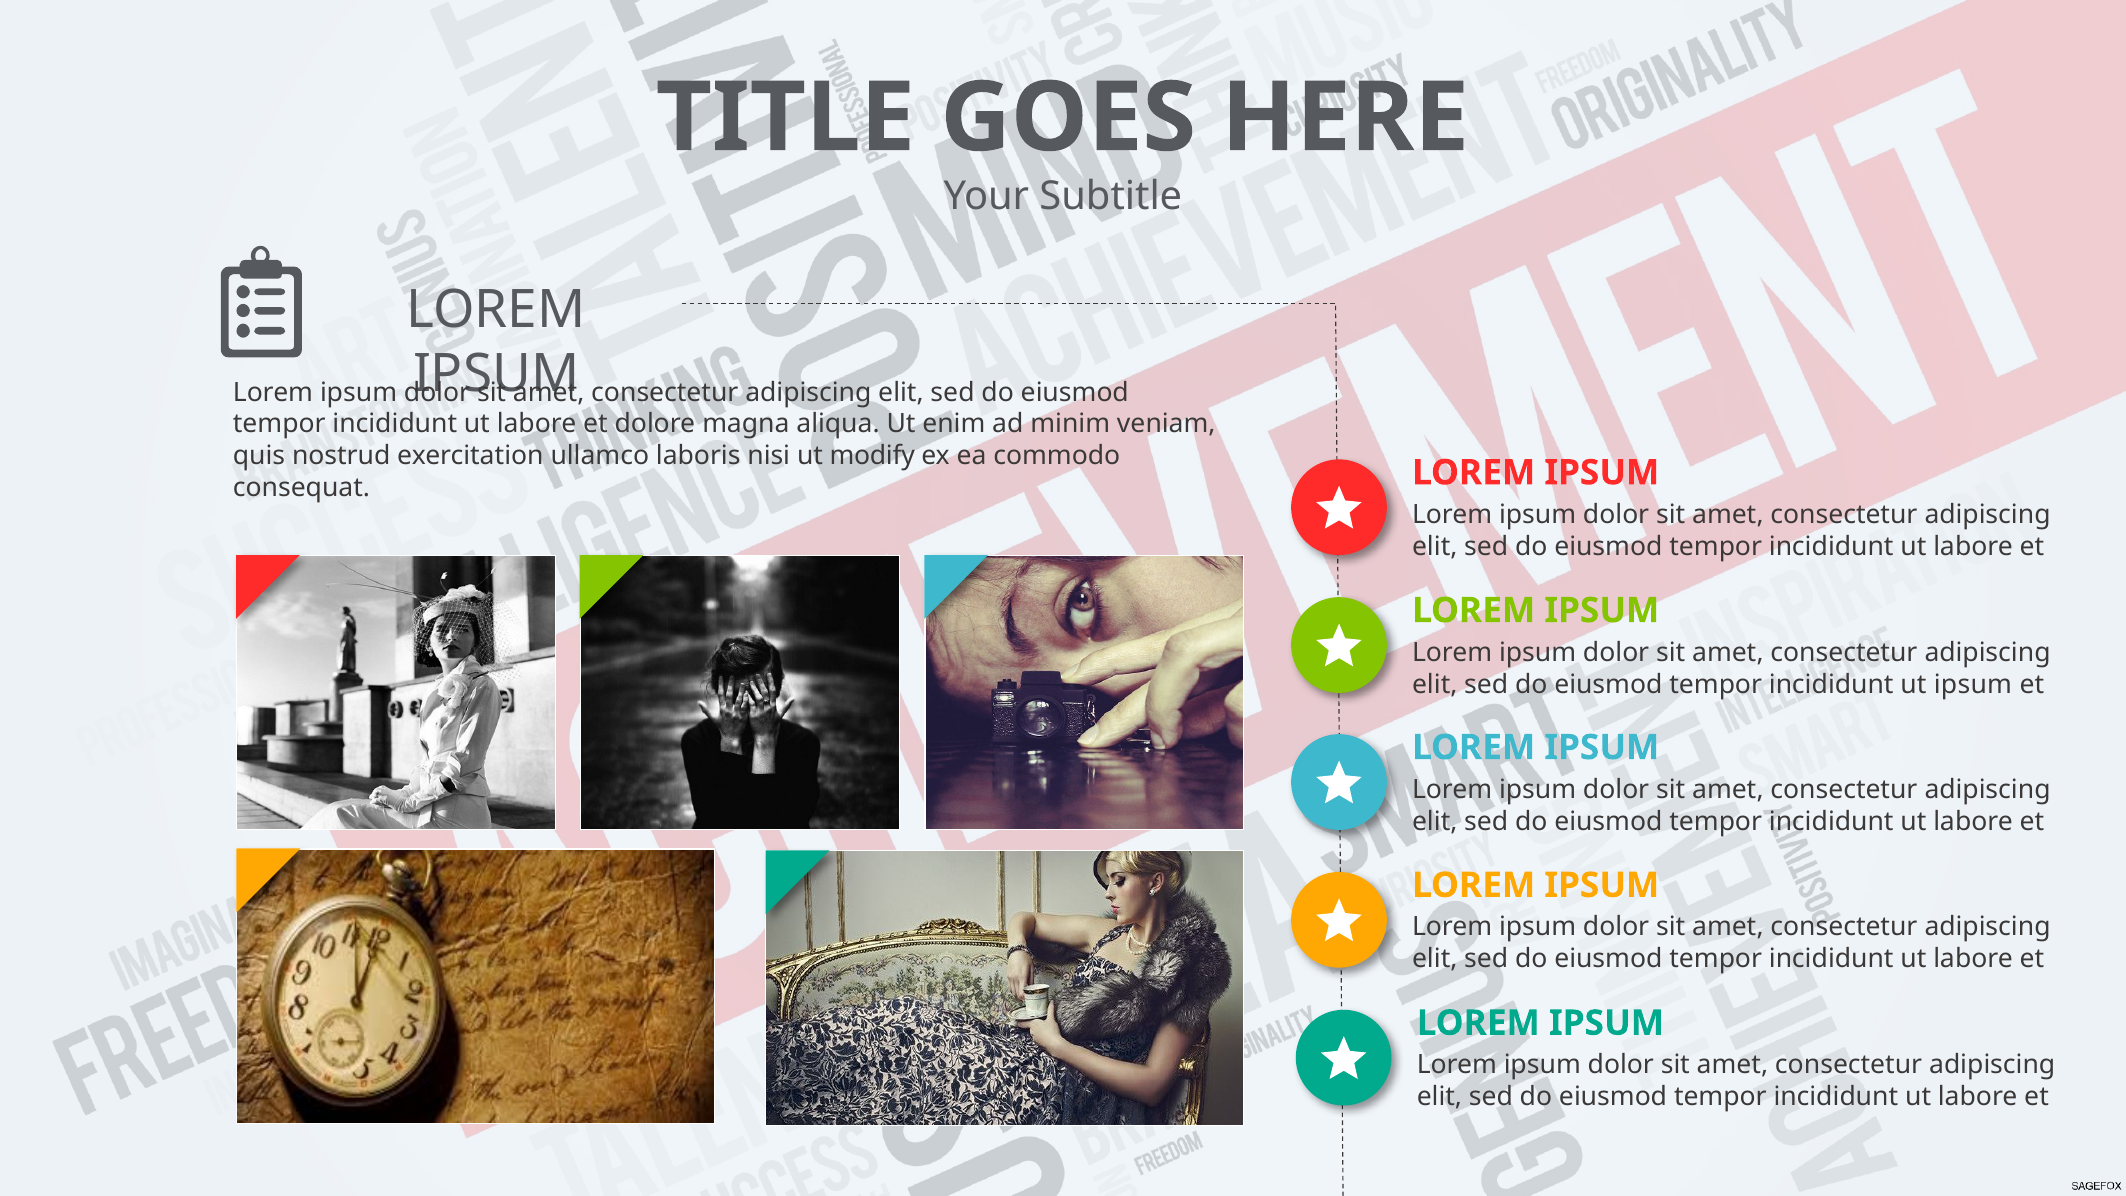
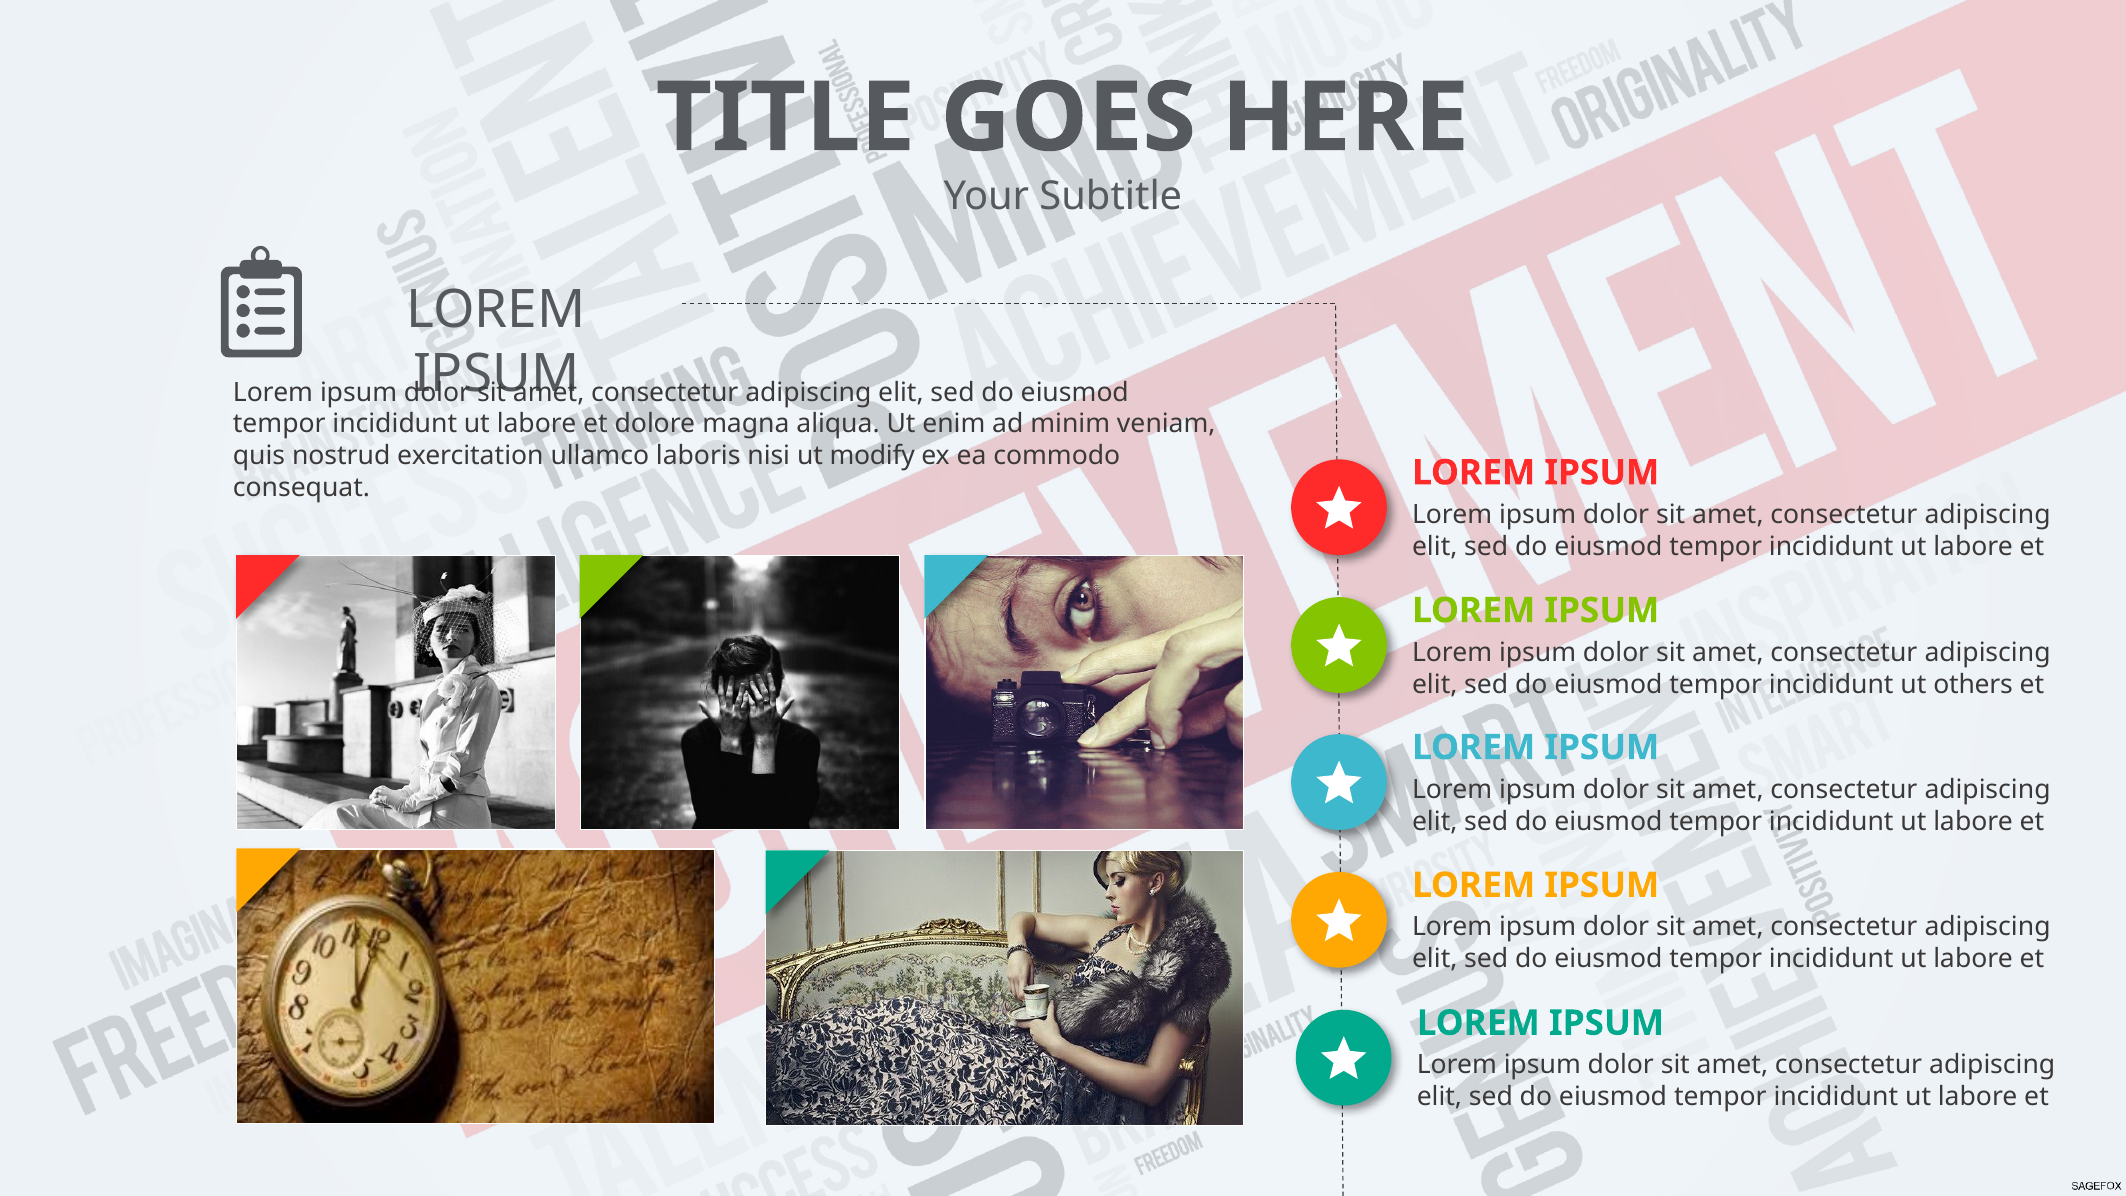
ut ipsum: ipsum -> others
